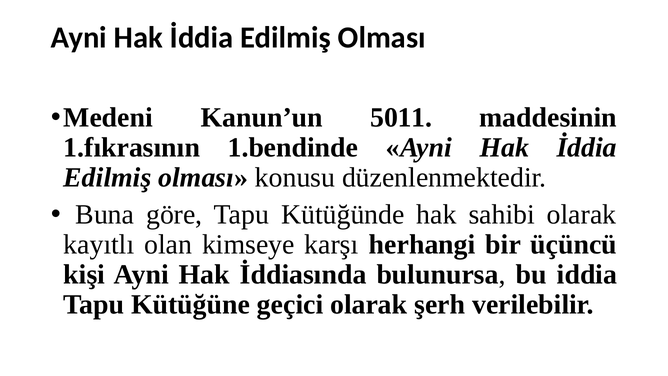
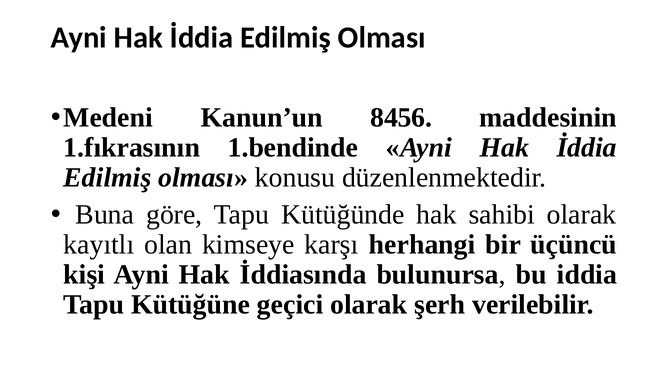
5011: 5011 -> 8456
